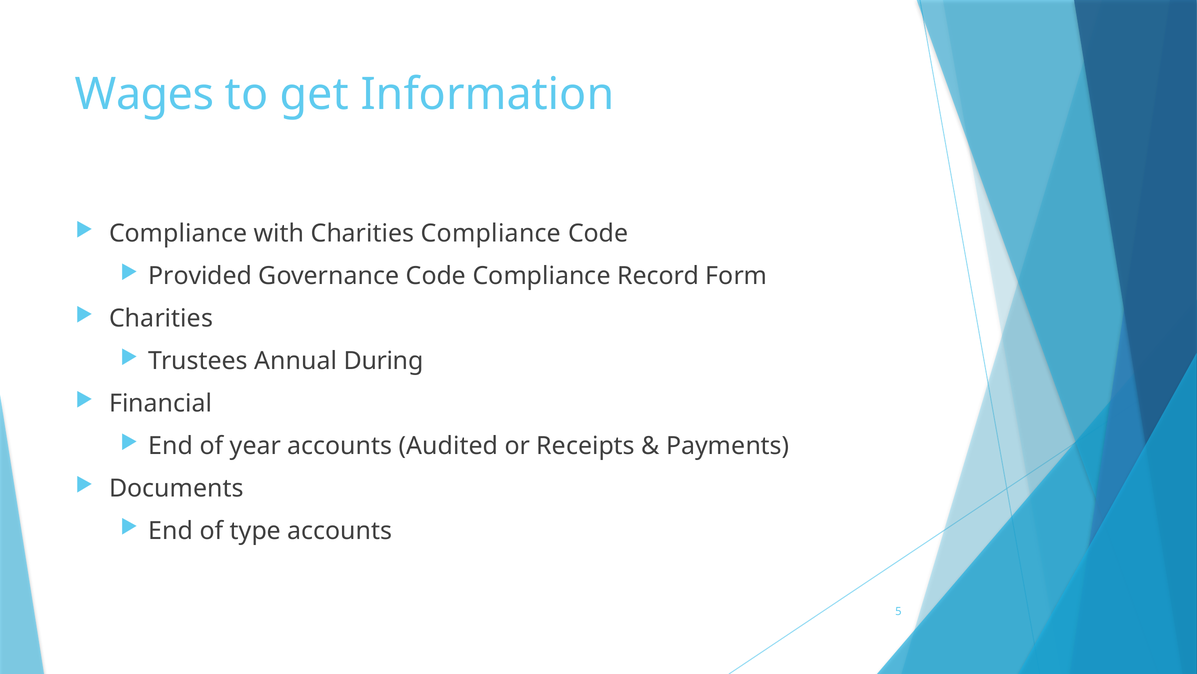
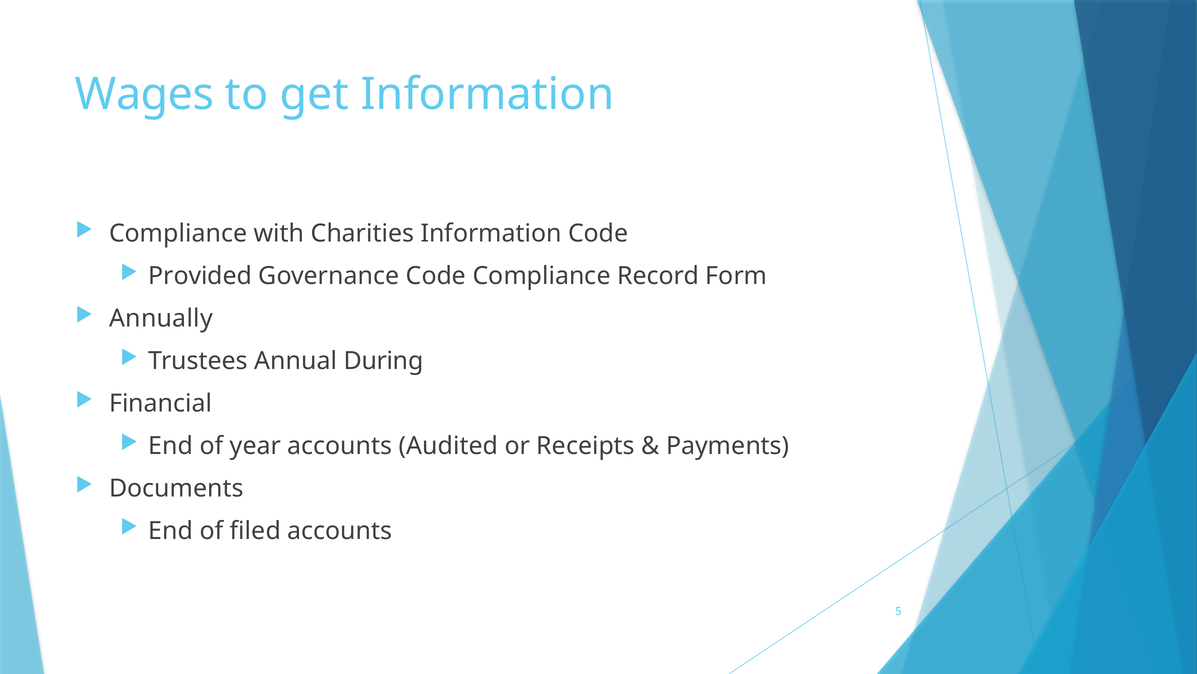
Charities Compliance: Compliance -> Information
Charities at (161, 318): Charities -> Annually
type: type -> filed
